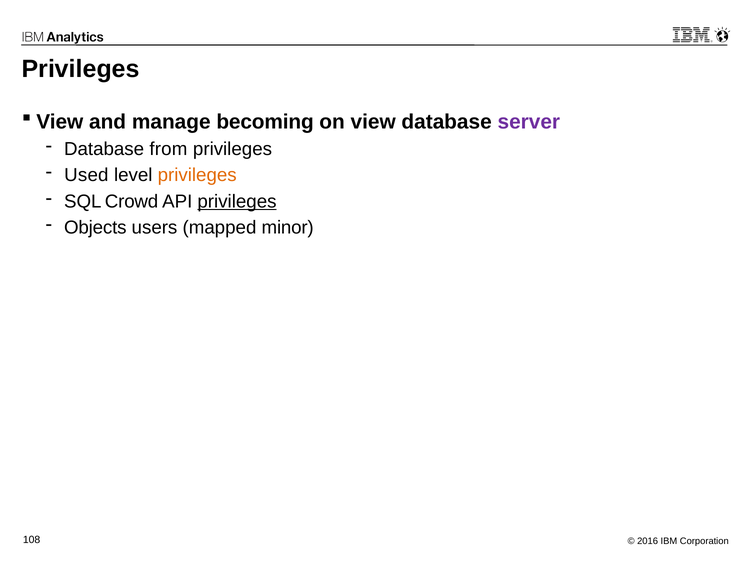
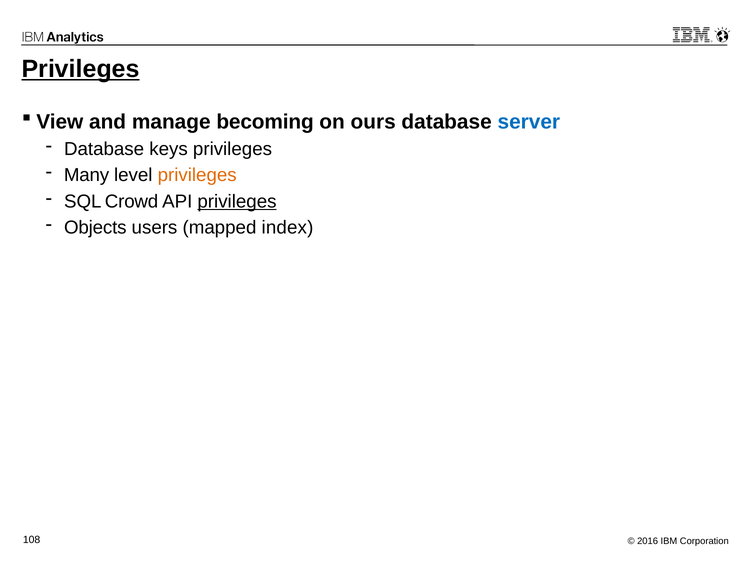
Privileges at (81, 69) underline: none -> present
view: view -> ours
server colour: purple -> blue
from: from -> keys
Used: Used -> Many
minor: minor -> index
